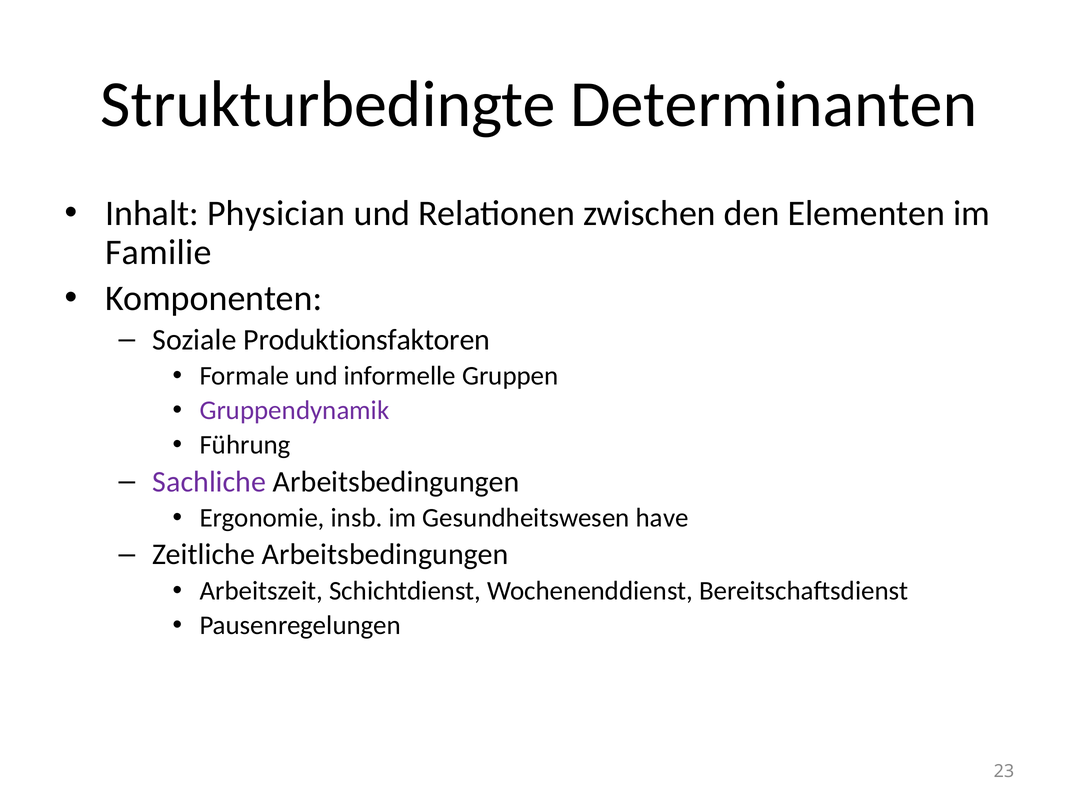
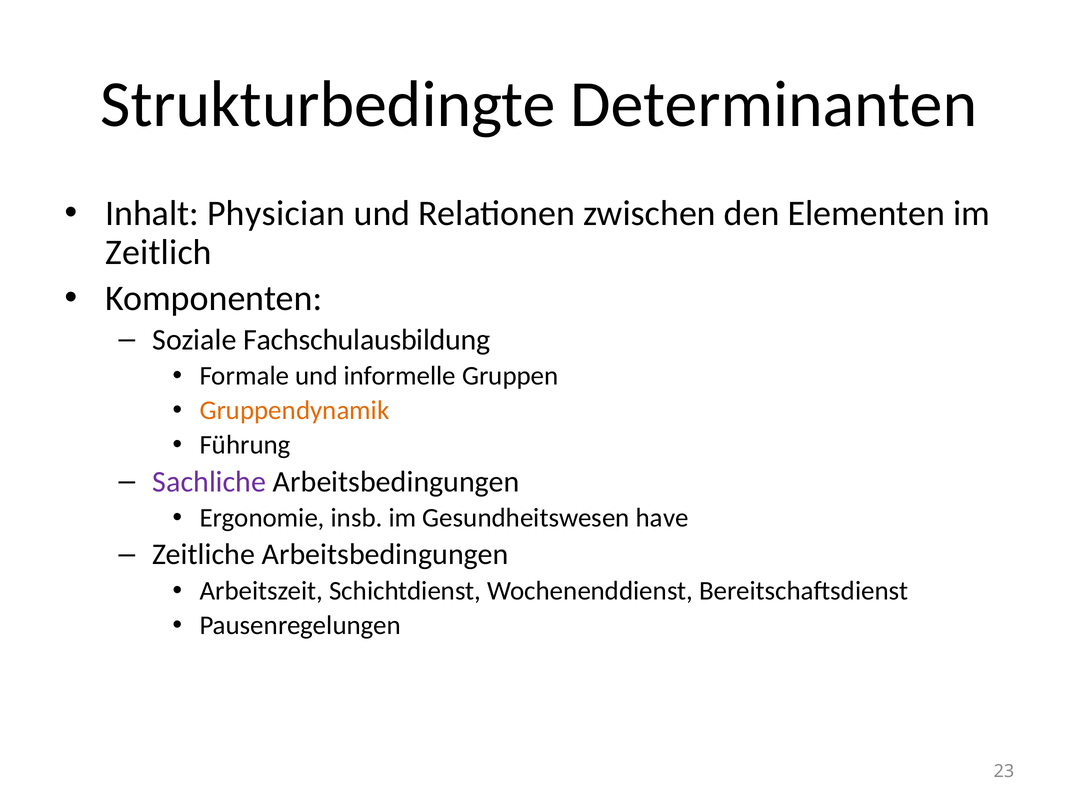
Familie: Familie -> Zeitlich
Produktionsfaktoren: Produktionsfaktoren -> Fachschulausbildung
Gruppendynamik colour: purple -> orange
